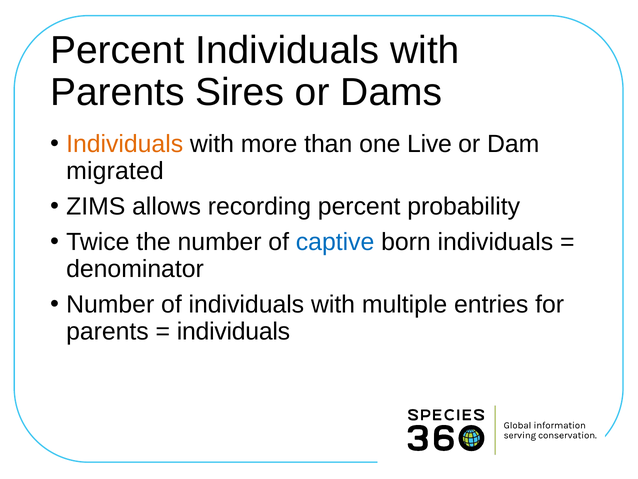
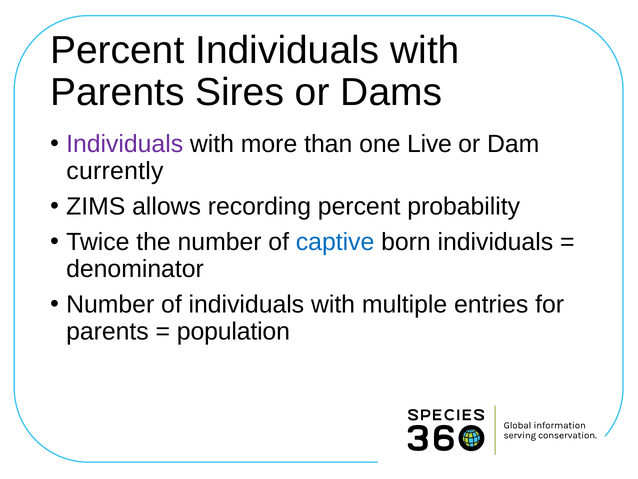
Individuals at (125, 144) colour: orange -> purple
migrated: migrated -> currently
individuals at (233, 331): individuals -> population
